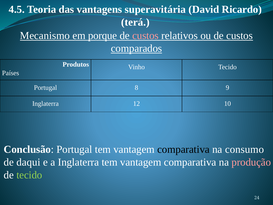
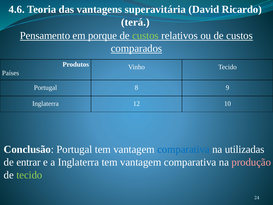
4.5: 4.5 -> 4.6
Mecanismo: Mecanismo -> Pensamento
custos at (145, 36) colour: pink -> light green
comparativa at (183, 149) colour: black -> blue
consumo: consumo -> utilizadas
daqui: daqui -> entrar
